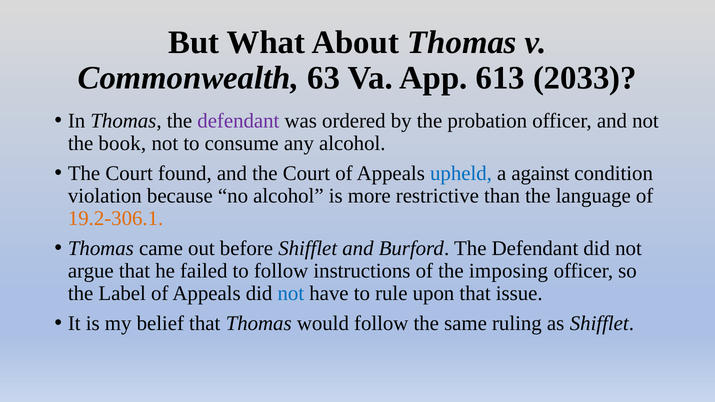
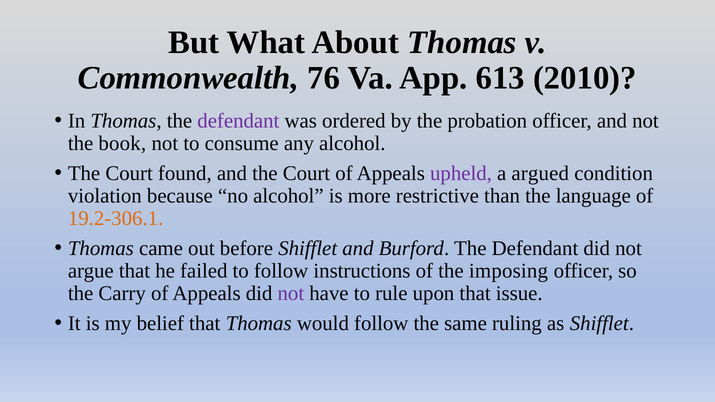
63: 63 -> 76
2033: 2033 -> 2010
upheld colour: blue -> purple
against: against -> argued
Label: Label -> Carry
not at (291, 293) colour: blue -> purple
